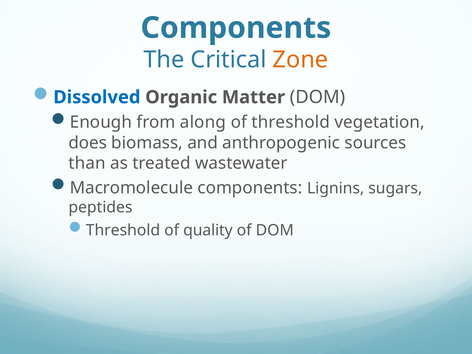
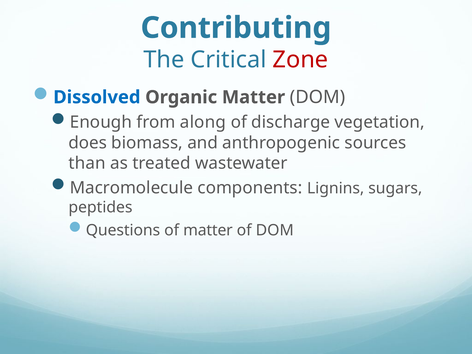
Components at (236, 28): Components -> Contributing
Zone colour: orange -> red
of threshold: threshold -> discharge
Threshold at (123, 230): Threshold -> Questions
of quality: quality -> matter
